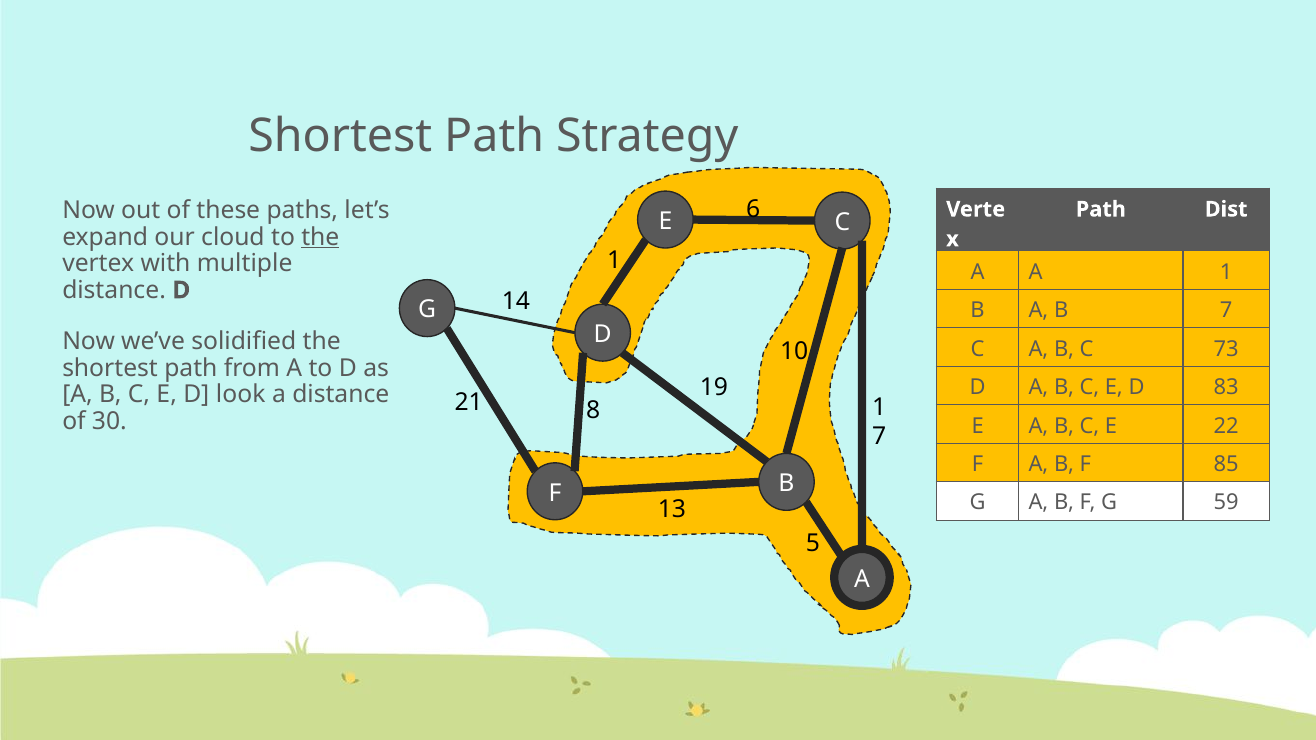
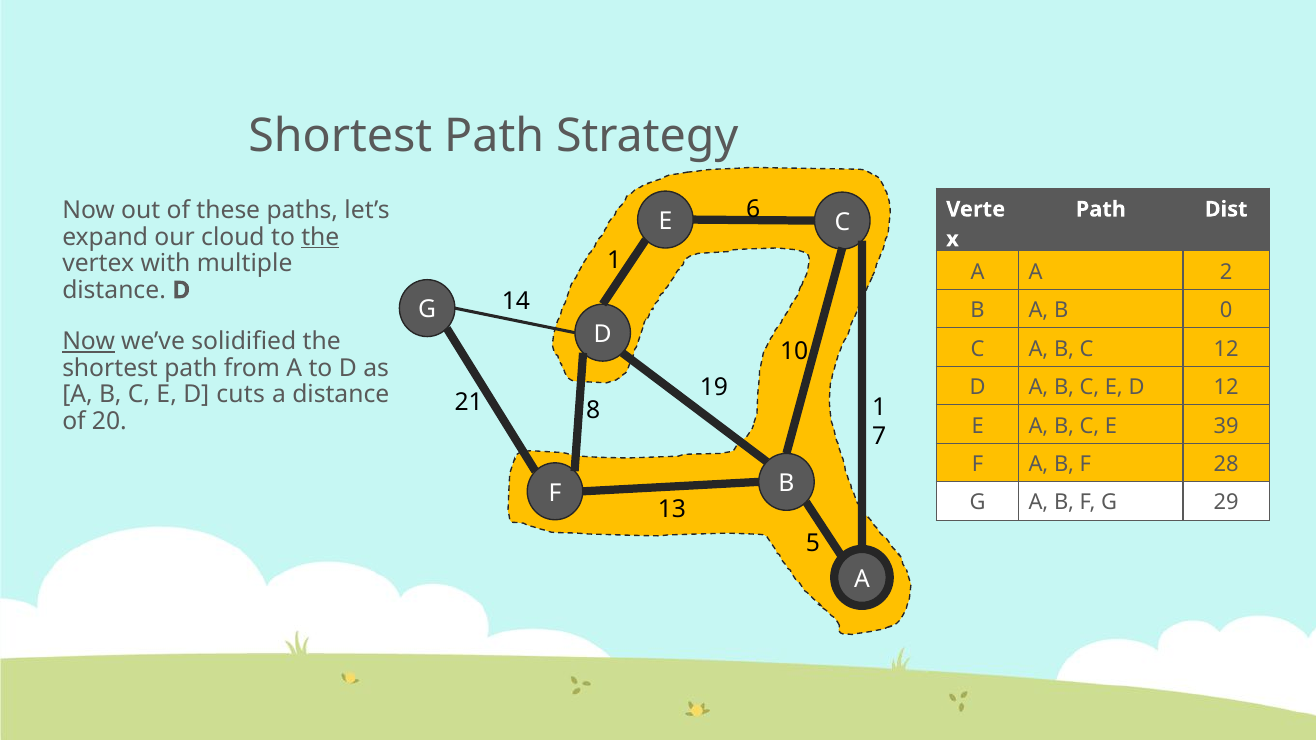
A 1: 1 -> 2
B 7: 7 -> 0
Now at (89, 342) underline: none -> present
C 73: 73 -> 12
D 83: 83 -> 12
look: look -> cuts
30: 30 -> 20
22: 22 -> 39
85: 85 -> 28
59: 59 -> 29
